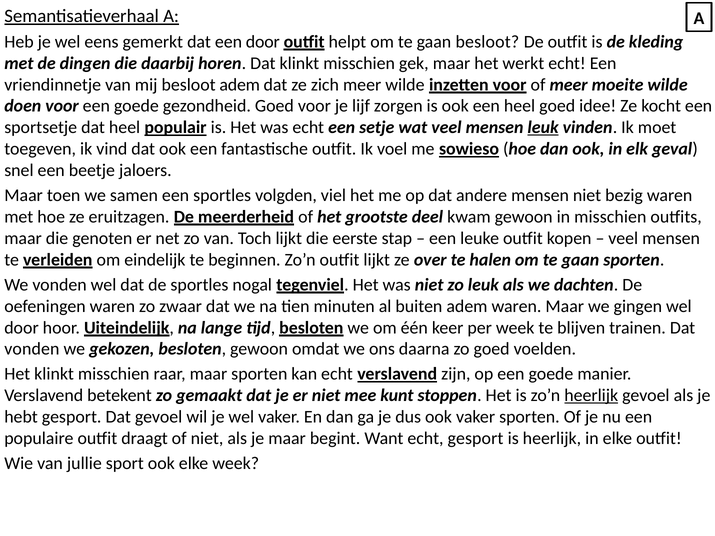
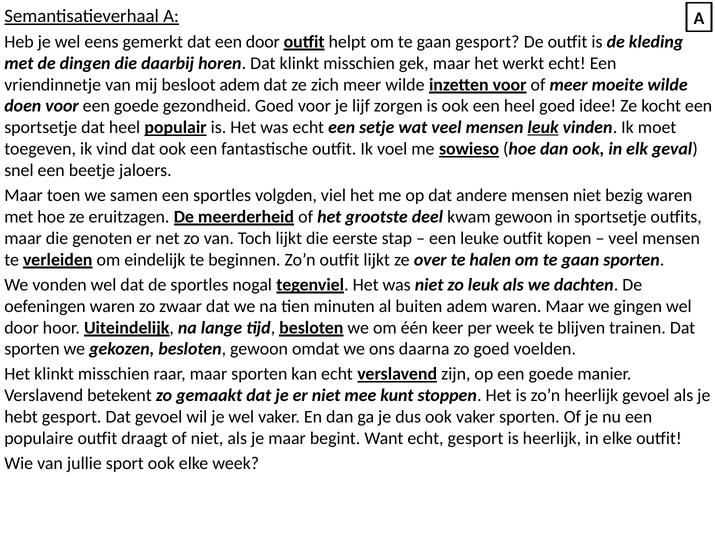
gaan besloot: besloot -> gesport
in misschien: misschien -> sportsetje
vonden at (32, 349): vonden -> sporten
heerlijk at (591, 396) underline: present -> none
